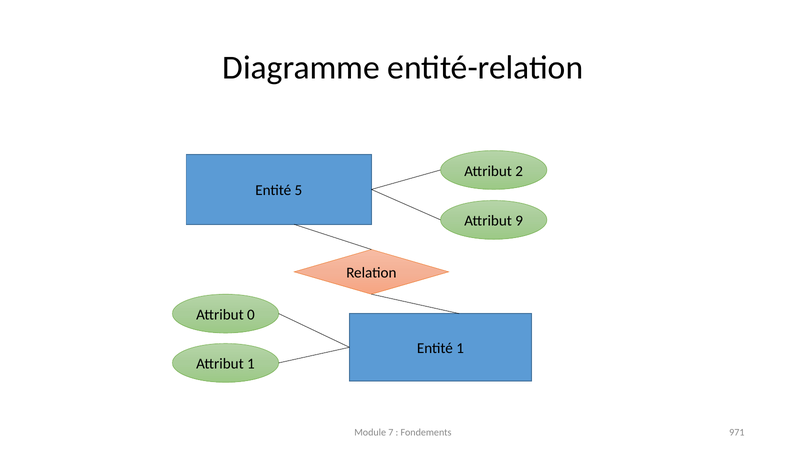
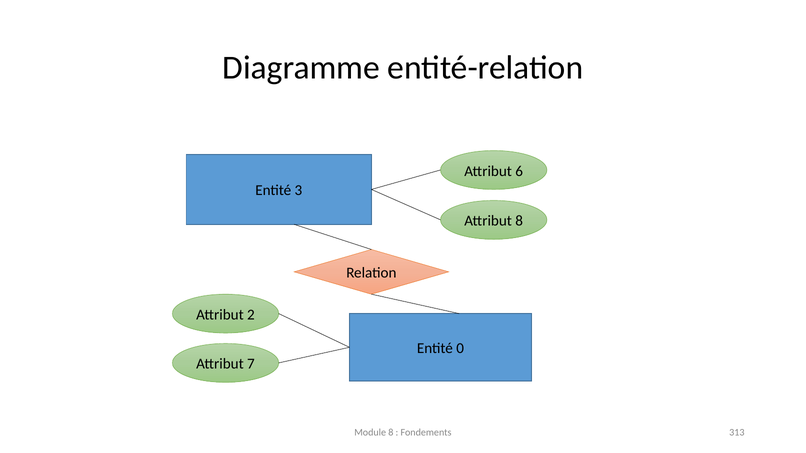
2: 2 -> 6
5: 5 -> 3
Attribut 9: 9 -> 8
0: 0 -> 2
Entité 1: 1 -> 0
Attribut 1: 1 -> 7
Module 7: 7 -> 8
971: 971 -> 313
